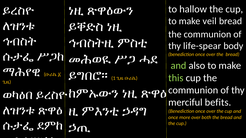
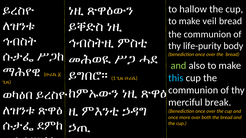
life-spear: life-spear -> life-purity
this colour: light green -> light blue
befits: befits -> break
